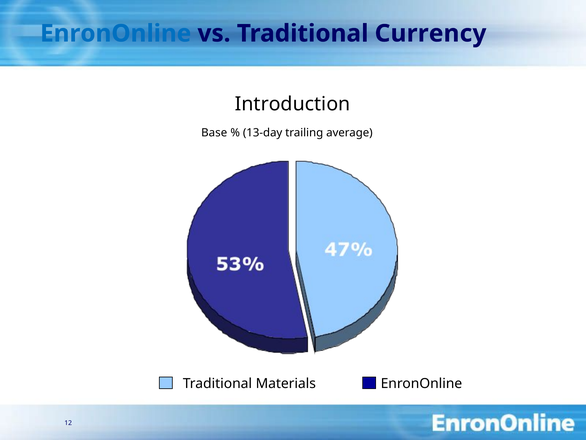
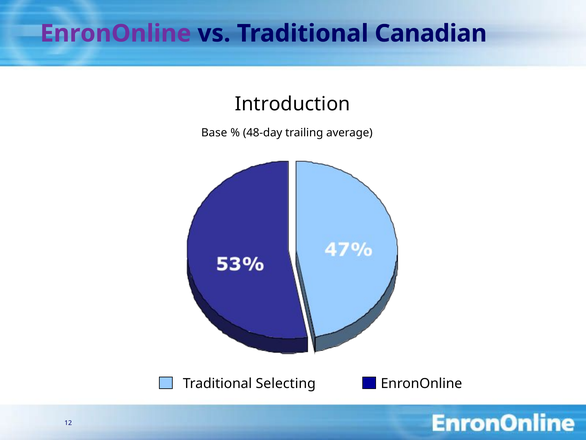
EnronOnline at (116, 33) colour: blue -> purple
Currency: Currency -> Canadian
13-day: 13-day -> 48-day
Materials: Materials -> Selecting
